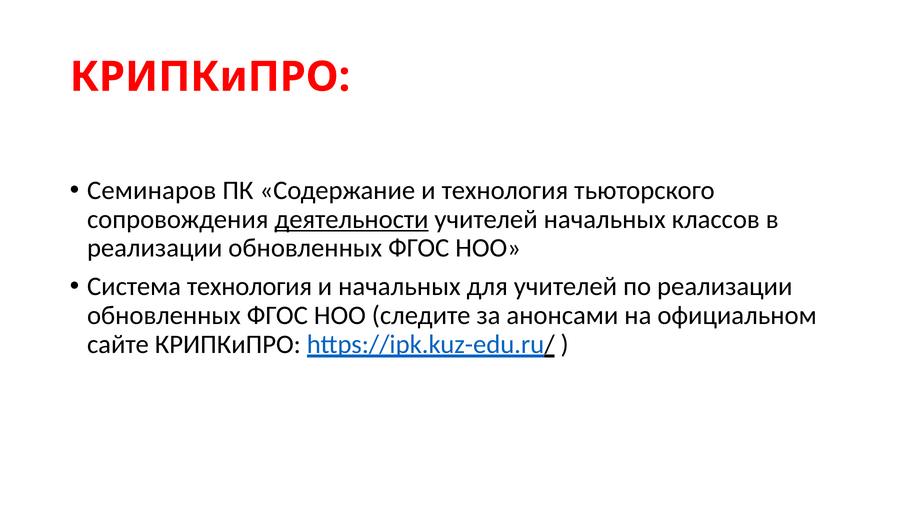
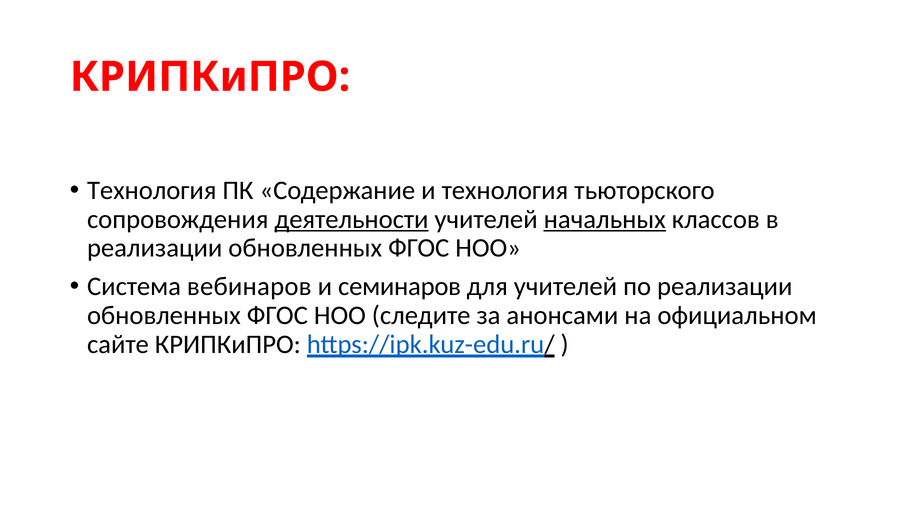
Семинаров at (152, 190): Семинаров -> Технология
начальных at (605, 219) underline: none -> present
Система технология: технология -> вебинаров
и начальных: начальных -> семинаров
